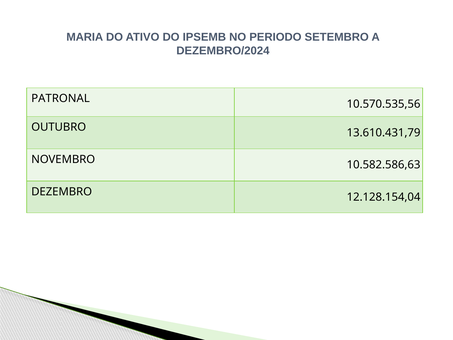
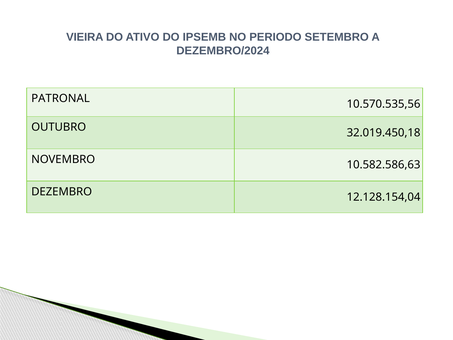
MARIA: MARIA -> VIEIRA
13.610.431,79: 13.610.431,79 -> 32.019.450,18
